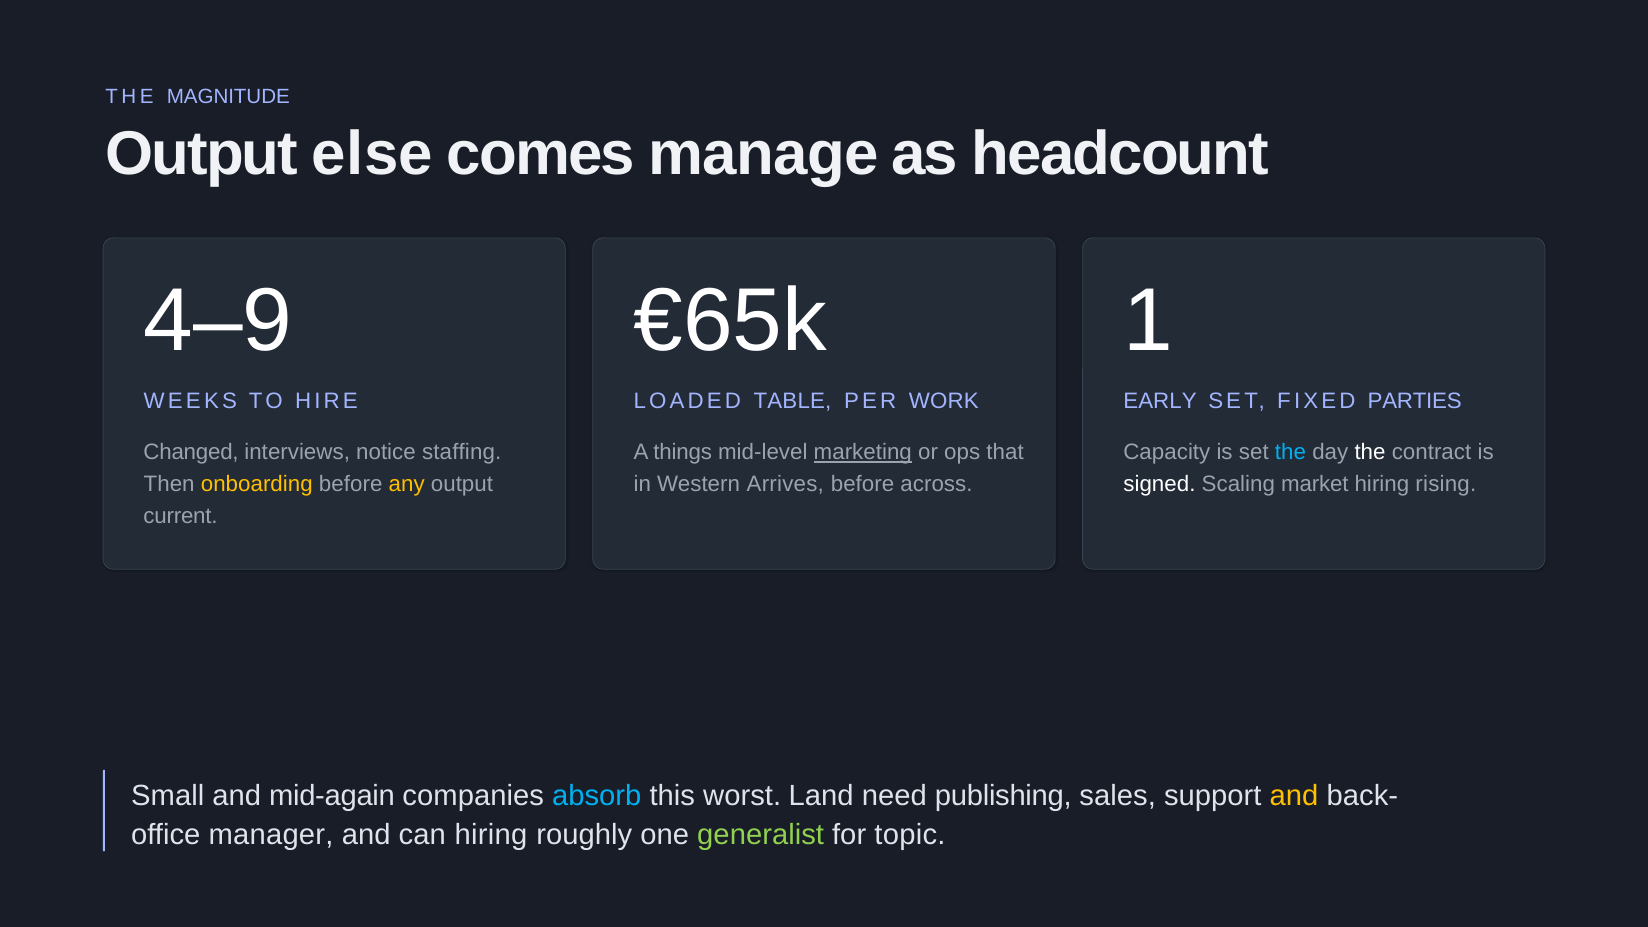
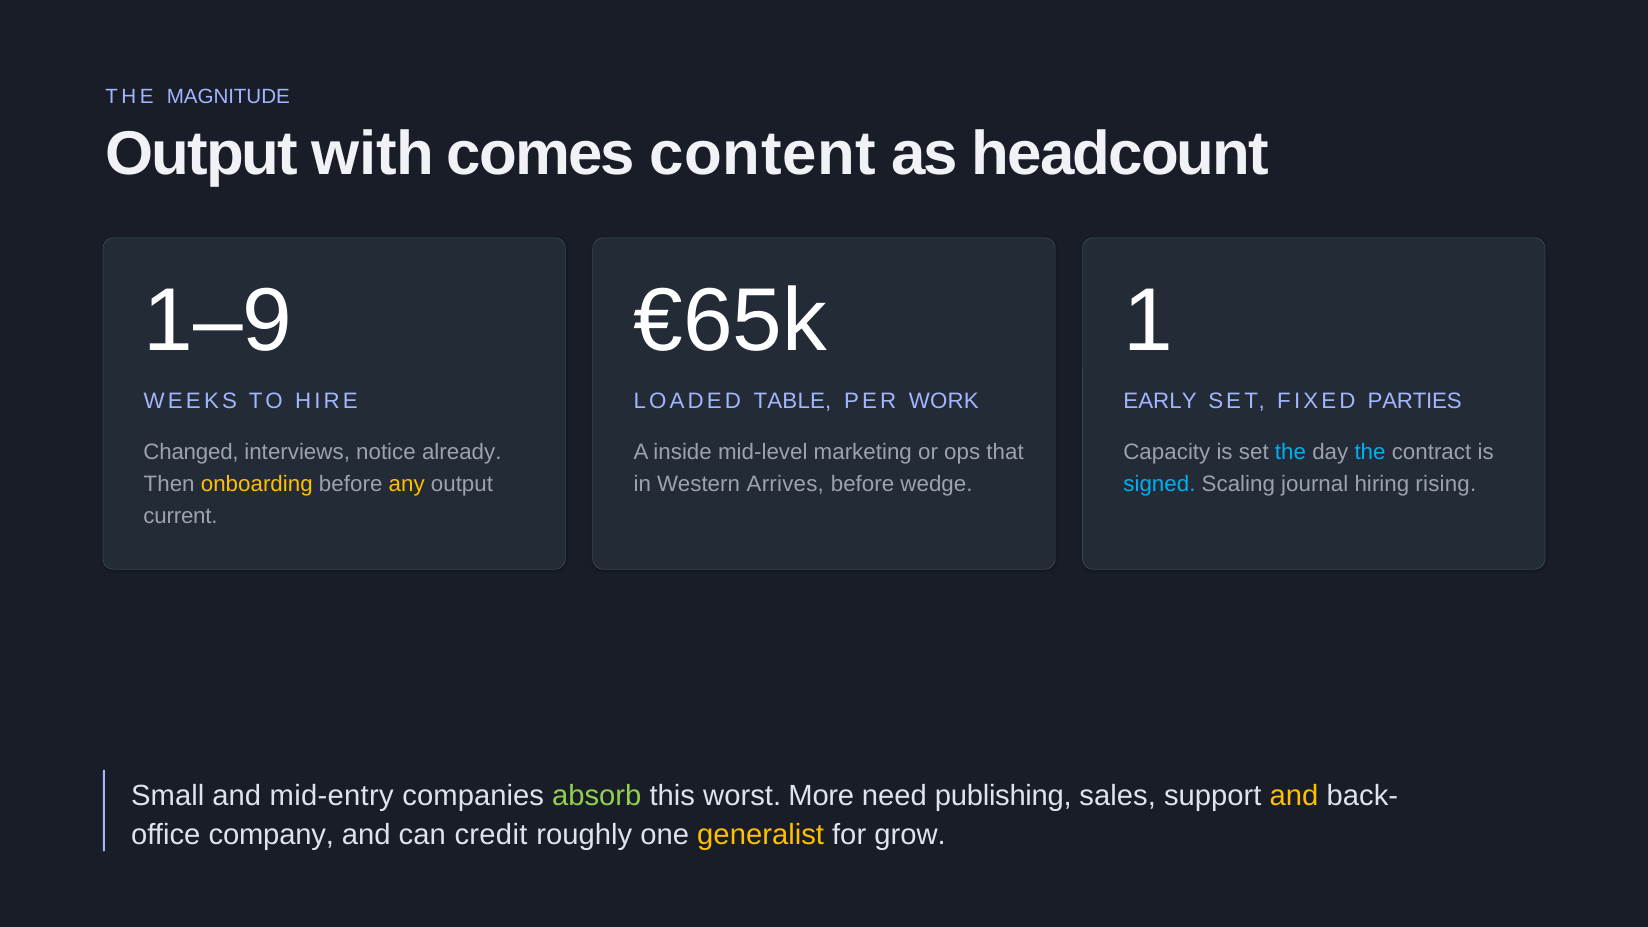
else: else -> with
manage: manage -> content
4–9: 4–9 -> 1–9
staffing: staffing -> already
things: things -> inside
marketing underline: present -> none
the at (1370, 452) colour: white -> light blue
across: across -> wedge
signed colour: white -> light blue
market: market -> journal
mid-again: mid-again -> mid-entry
absorb colour: light blue -> light green
Land: Land -> More
manager: manager -> company
can hiring: hiring -> credit
generalist colour: light green -> yellow
topic: topic -> grow
